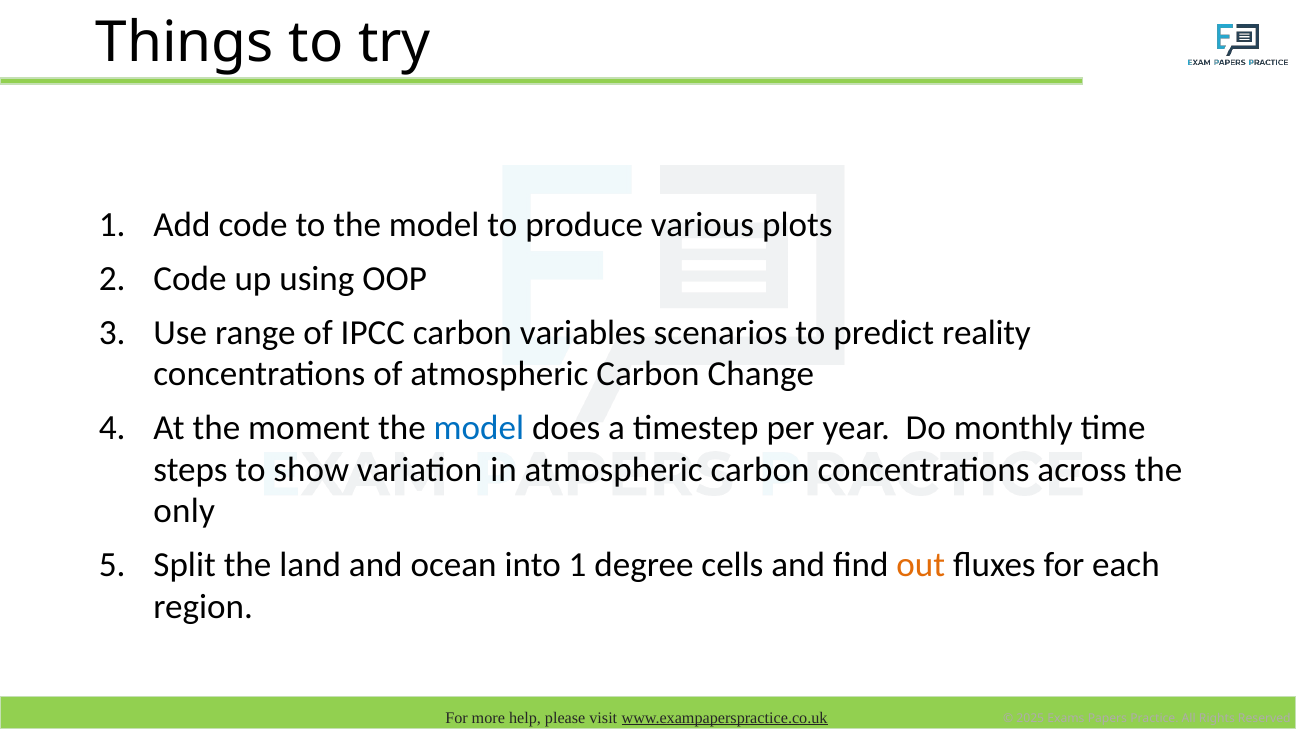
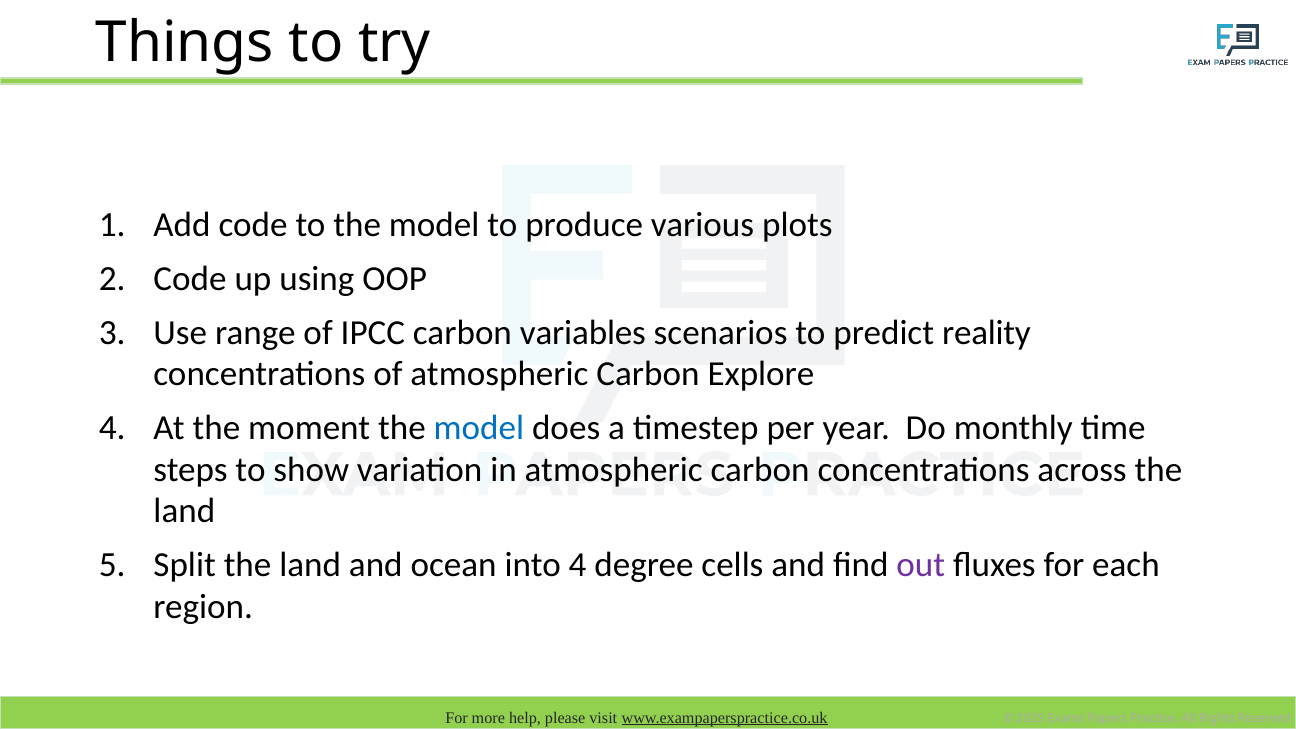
Change: Change -> Explore
only at (184, 511): only -> land
into 1: 1 -> 4
out colour: orange -> purple
